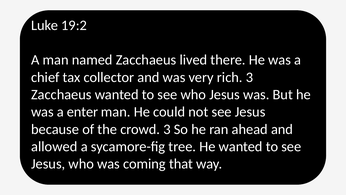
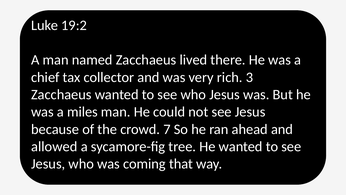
enter: enter -> miles
crowd 3: 3 -> 7
